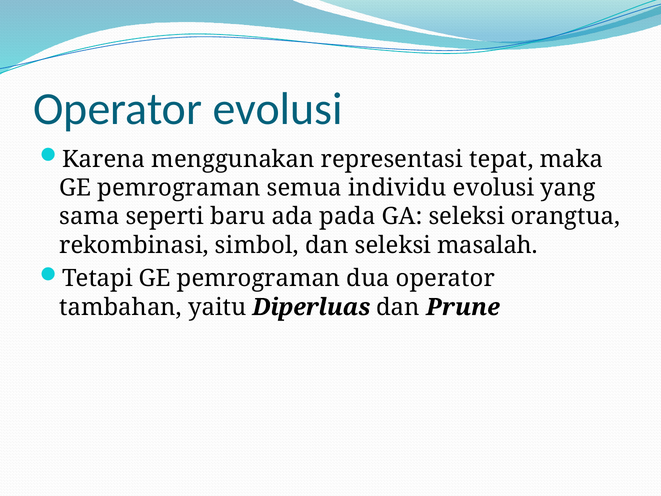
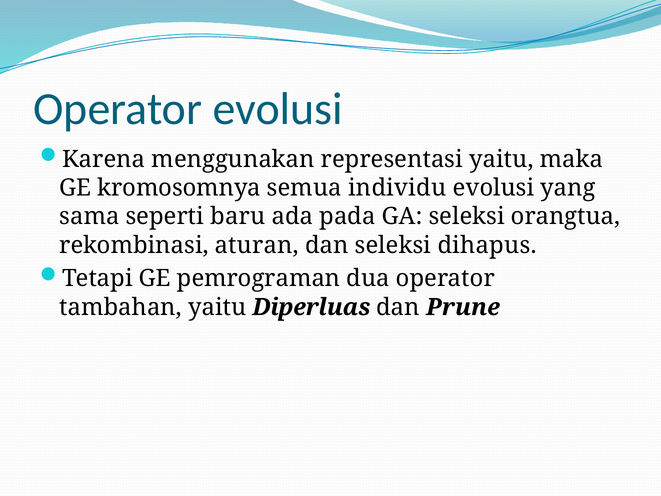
representasi tepat: tepat -> yaitu
pemrograman at (179, 188): pemrograman -> kromosomnya
simbol: simbol -> aturan
masalah: masalah -> dihapus
